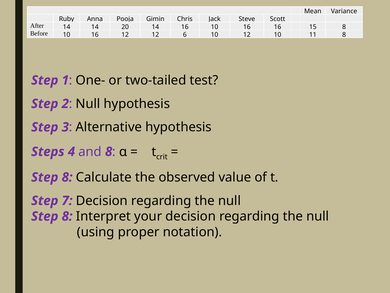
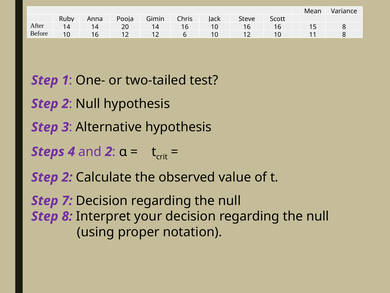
and 8: 8 -> 2
8 at (67, 177): 8 -> 2
